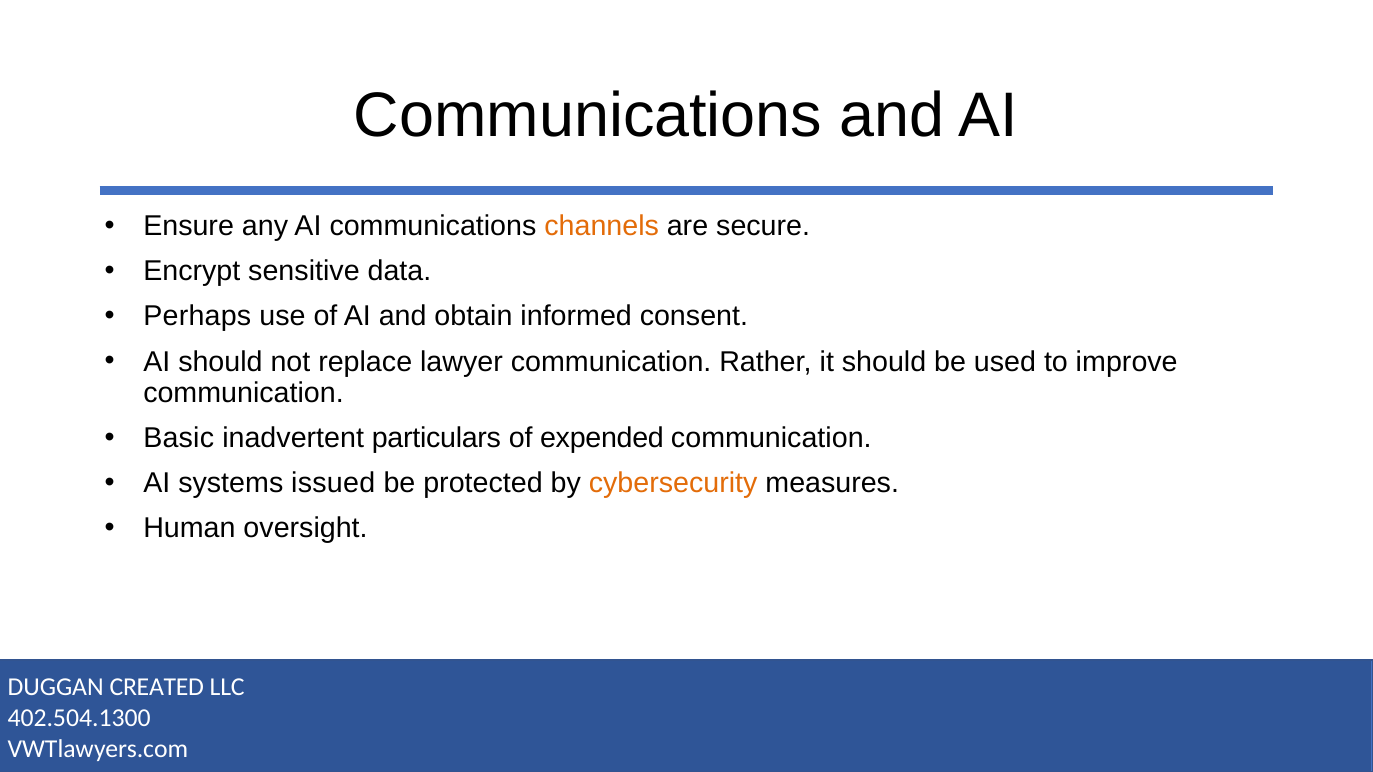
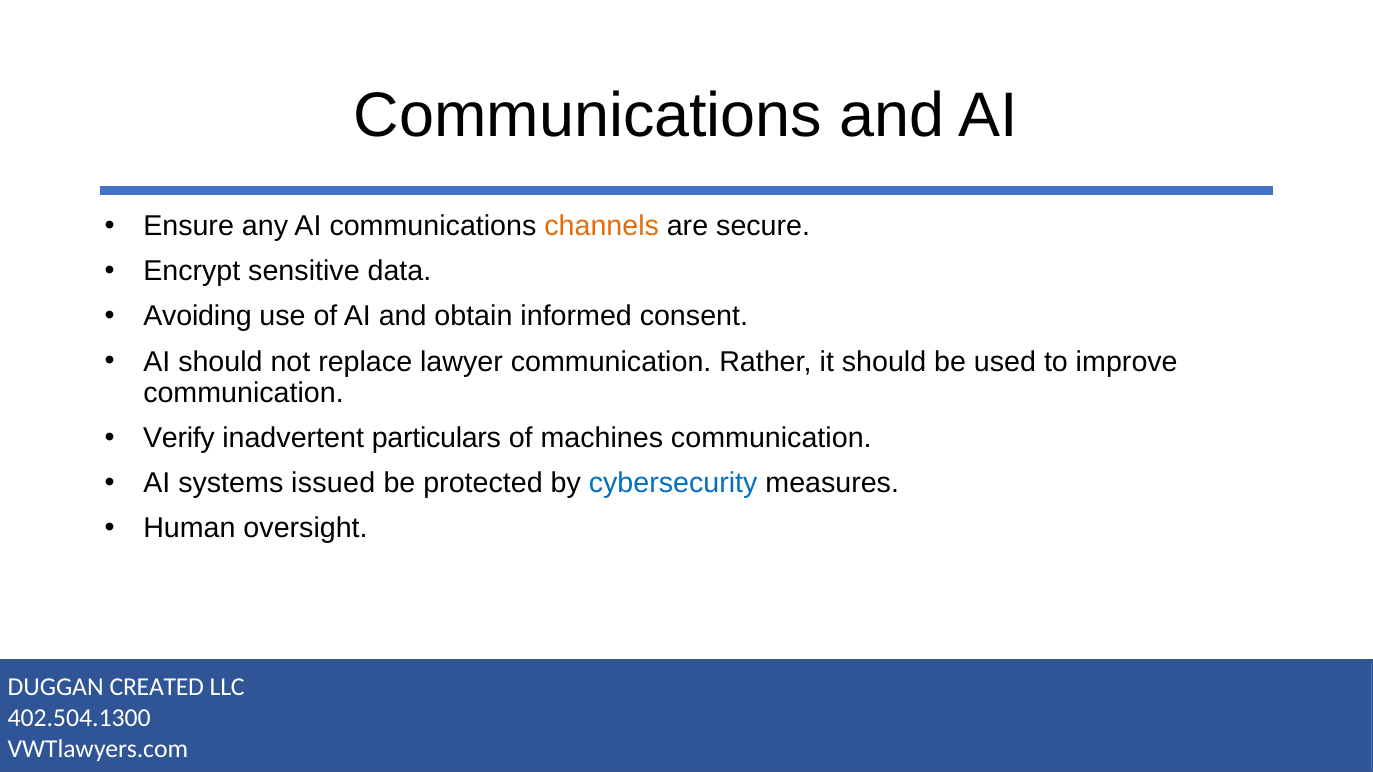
Perhaps: Perhaps -> Avoiding
Basic: Basic -> Verify
expended: expended -> machines
cybersecurity colour: orange -> blue
